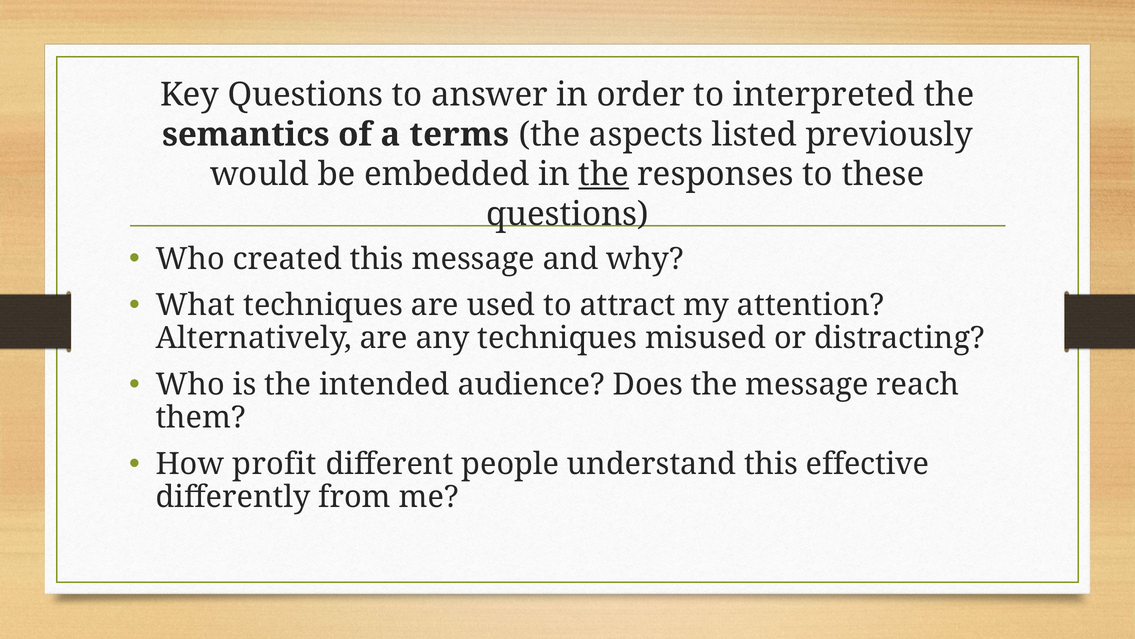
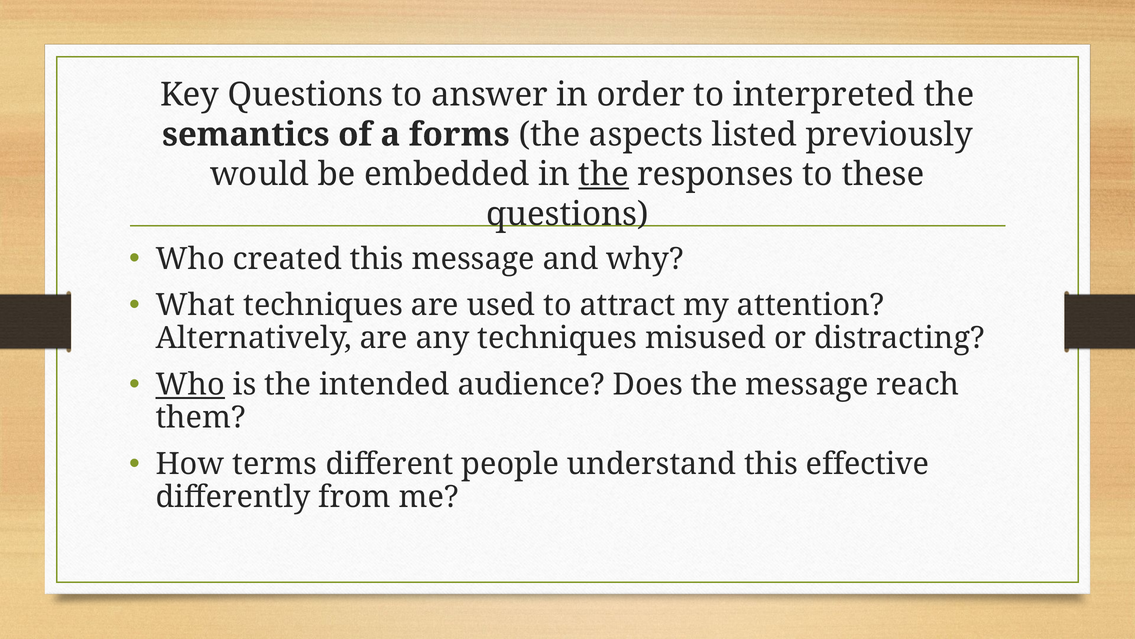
terms: terms -> forms
Who at (190, 384) underline: none -> present
profit: profit -> terms
